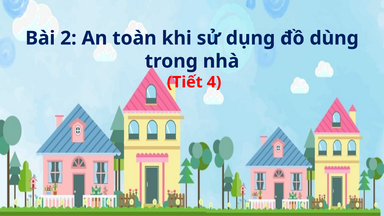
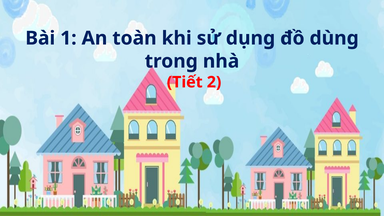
2: 2 -> 1
4: 4 -> 2
